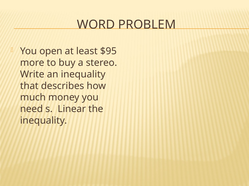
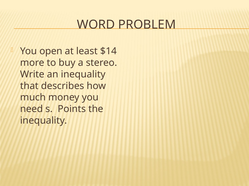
$95: $95 -> $14
Linear: Linear -> Points
